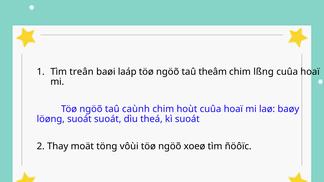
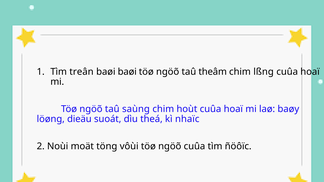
baøi laáp: laáp -> baøi
caùnh: caùnh -> saùng
löøng suoát: suoát -> dieäu
kì suoát: suoát -> nhaïc
Thay: Thay -> Noùi
ngöõ xoeø: xoeø -> cuûa
